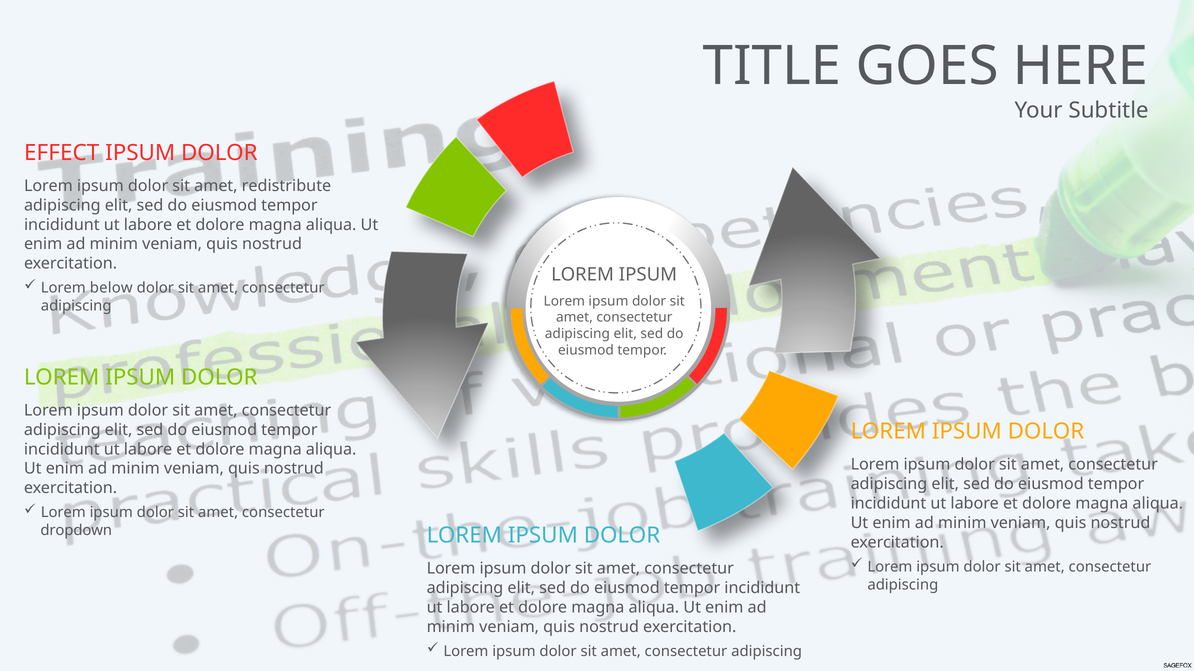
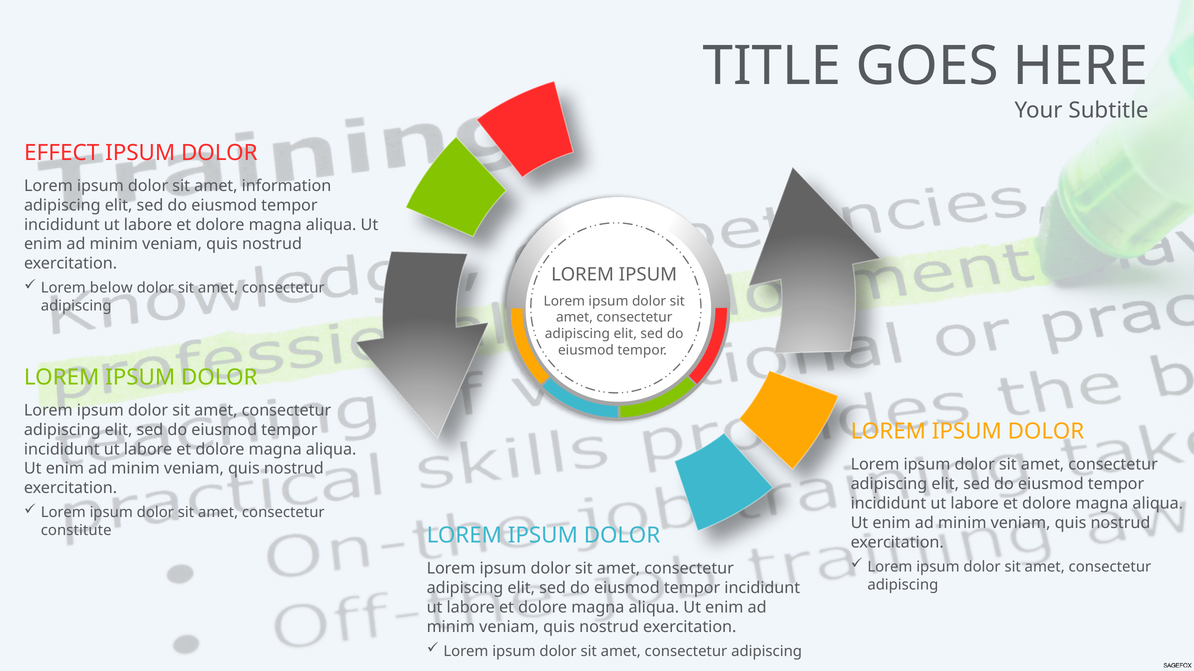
redistribute: redistribute -> information
dropdown: dropdown -> constitute
